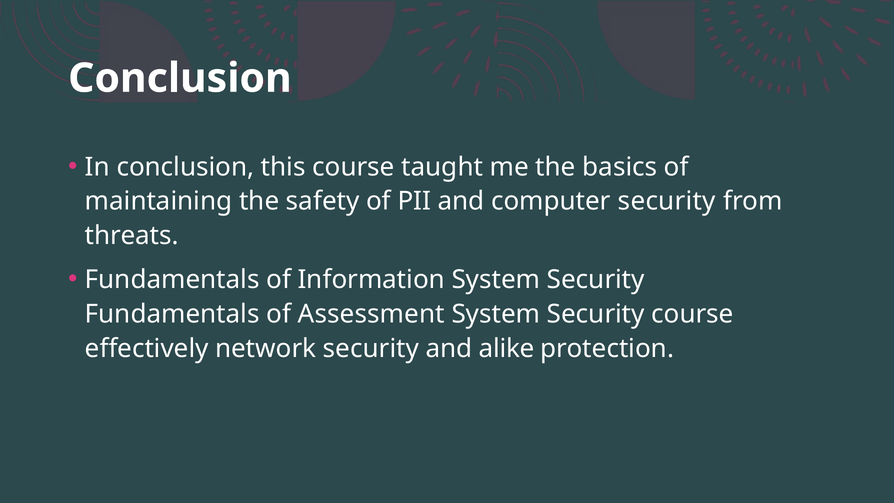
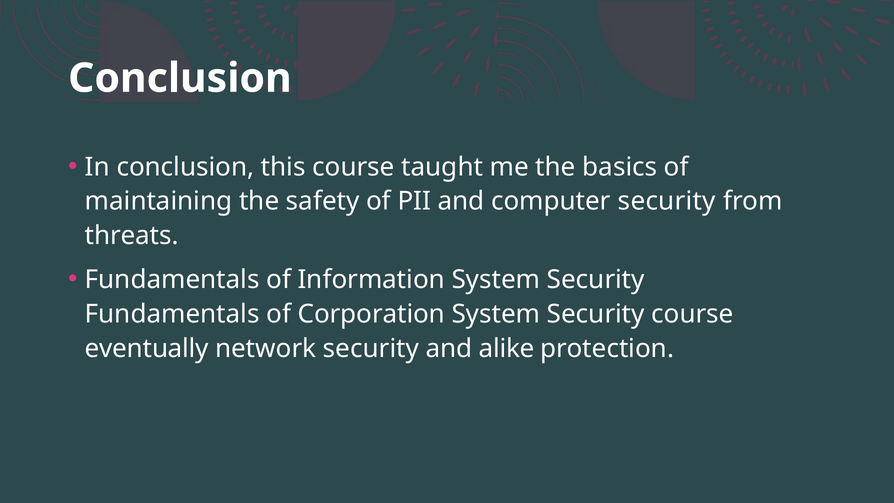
Assessment: Assessment -> Corporation
effectively: effectively -> eventually
